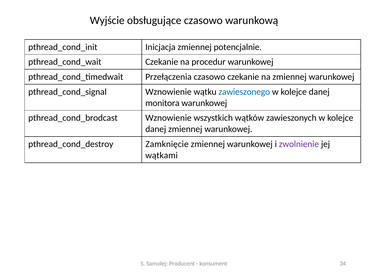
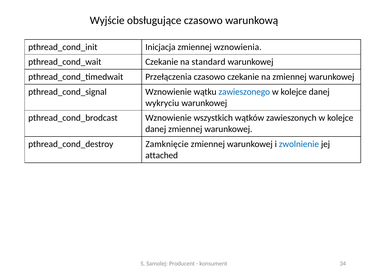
potencjalnie: potencjalnie -> wznowienia
procedur: procedur -> standard
monitora: monitora -> wykryciu
zwolnienie colour: purple -> blue
wątkami: wątkami -> attached
